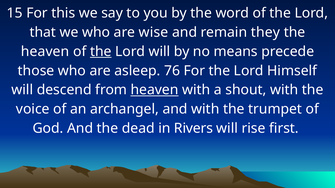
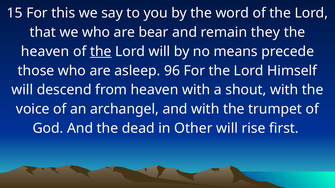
wise: wise -> bear
76: 76 -> 96
heaven at (155, 90) underline: present -> none
Rivers: Rivers -> Other
